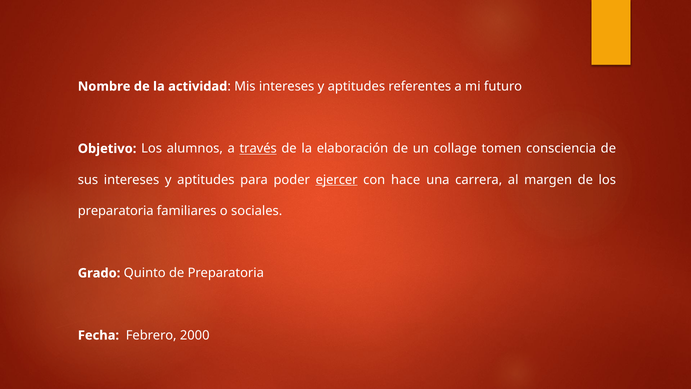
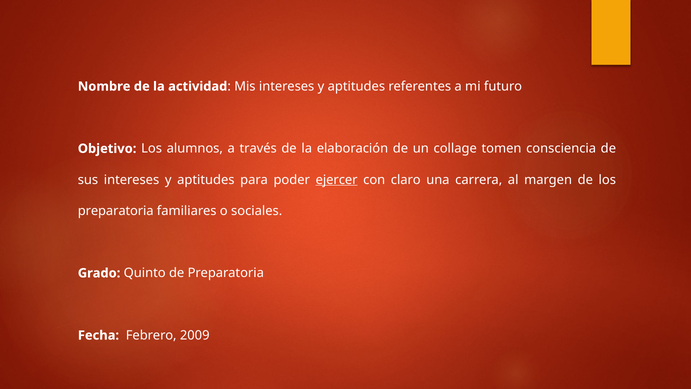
través underline: present -> none
hace: hace -> claro
2000: 2000 -> 2009
